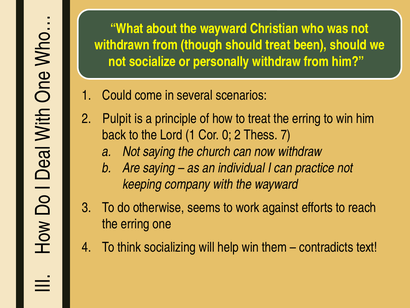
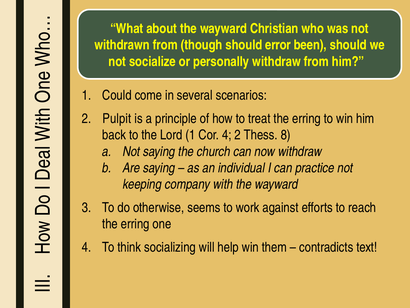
should treat: treat -> error
Cor 0: 0 -> 4
7: 7 -> 8
